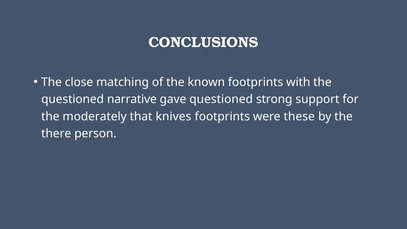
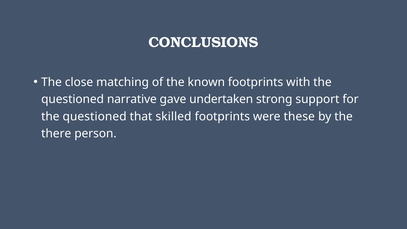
gave questioned: questioned -> undertaken
moderately at (95, 116): moderately -> questioned
knives: knives -> skilled
